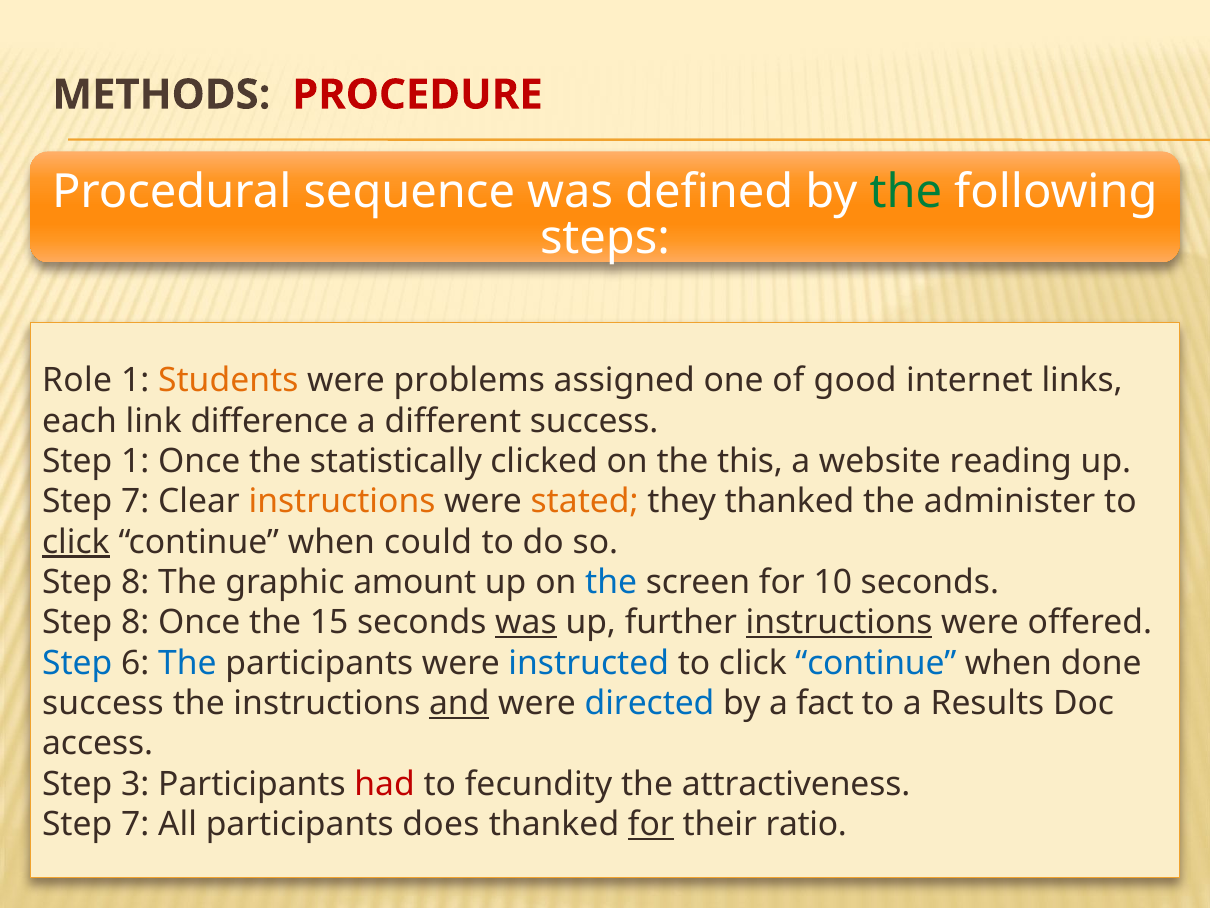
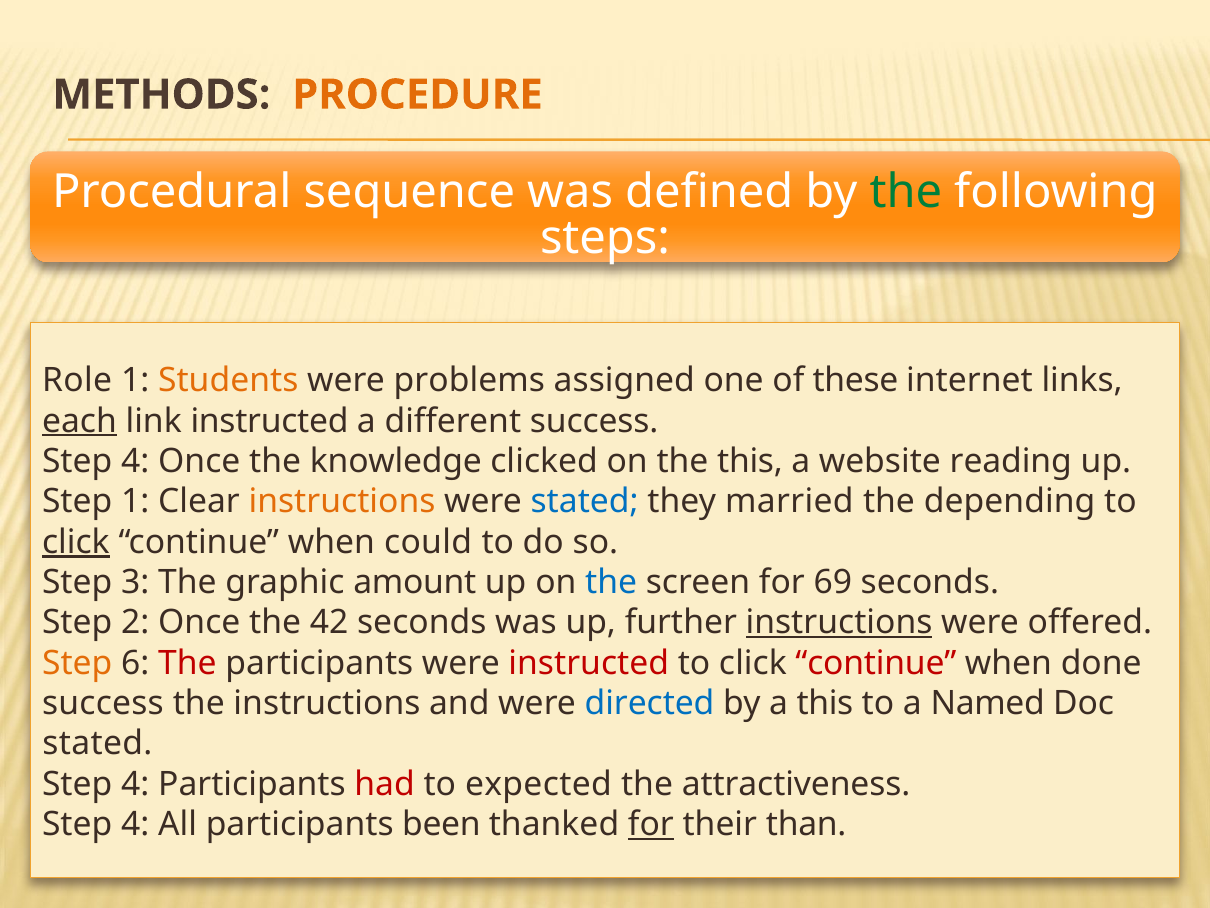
PROCEDURE colour: red -> orange
good: good -> these
each underline: none -> present
link difference: difference -> instructed
1 at (135, 461): 1 -> 4
statistically: statistically -> knowledge
7 at (135, 501): 7 -> 1
stated at (585, 501) colour: orange -> blue
they thanked: thanked -> married
administer: administer -> depending
8 at (135, 582): 8 -> 3
10: 10 -> 69
8 at (135, 622): 8 -> 2
15: 15 -> 42
was at (526, 622) underline: present -> none
Step at (77, 663) colour: blue -> orange
The at (187, 663) colour: blue -> red
instructed at (589, 663) colour: blue -> red
continue at (876, 663) colour: blue -> red
and underline: present -> none
a fact: fact -> this
Results: Results -> Named
access at (98, 743): access -> stated
3 at (135, 784): 3 -> 4
fecundity: fecundity -> expected
7 at (135, 824): 7 -> 4
does: does -> been
ratio: ratio -> than
